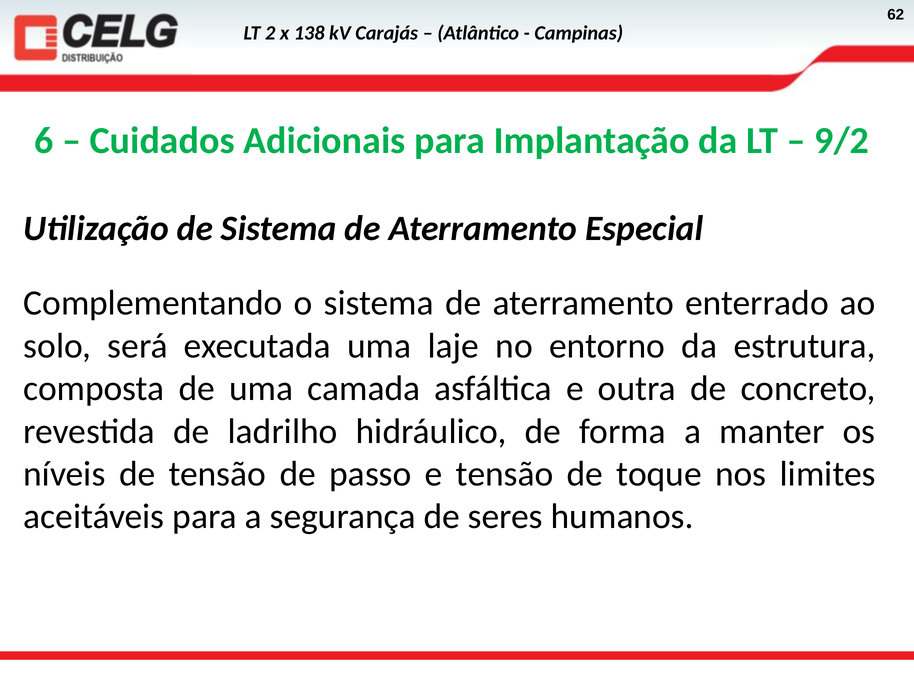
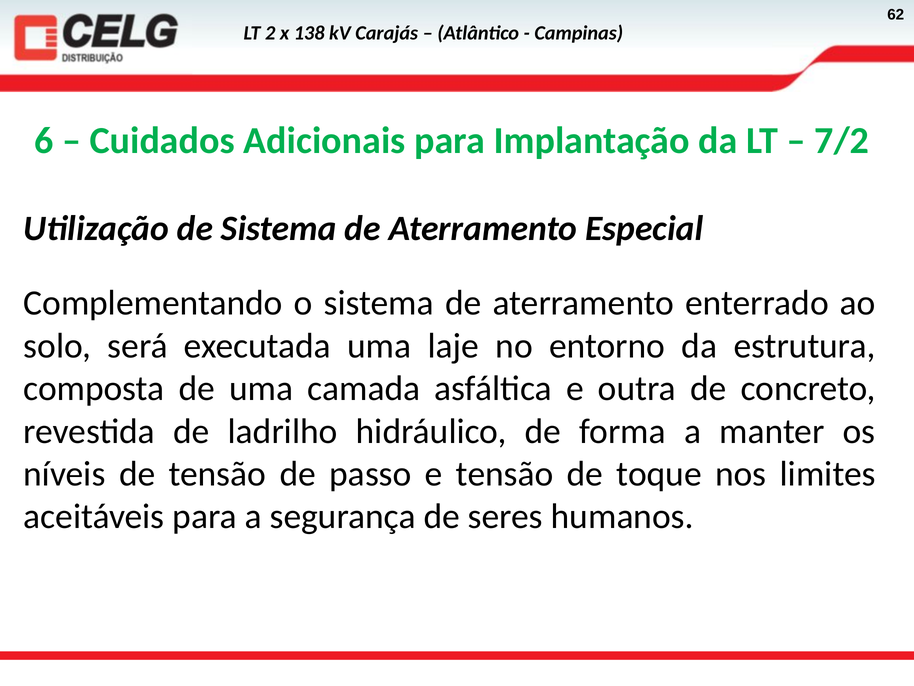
9/2: 9/2 -> 7/2
